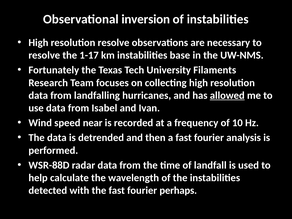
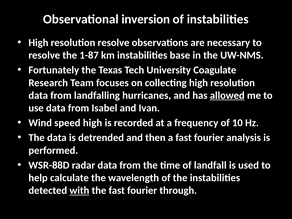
1-17: 1-17 -> 1-87
Filaments: Filaments -> Coagulate
speed near: near -> high
with underline: none -> present
perhaps: perhaps -> through
